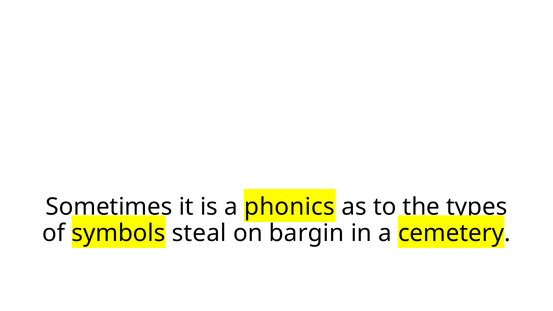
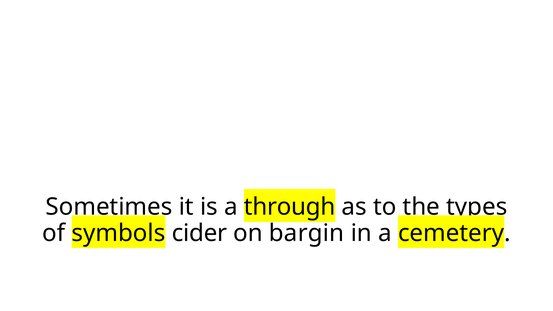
phonics: phonics -> through
steal: steal -> cider
